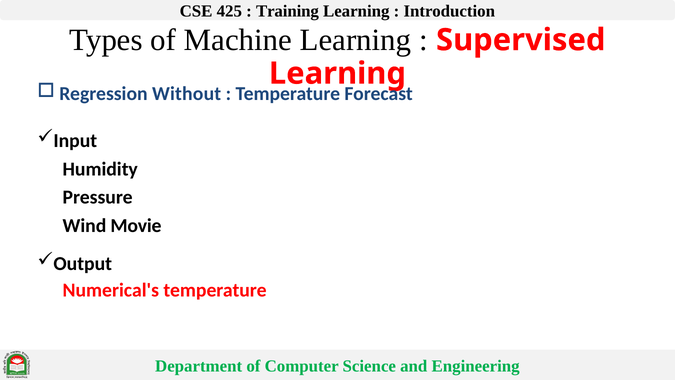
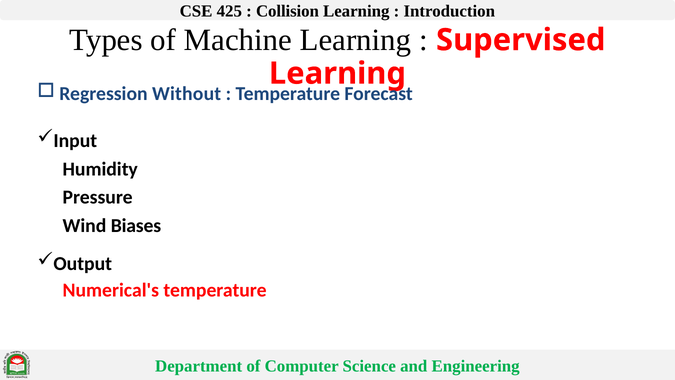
Training: Training -> Collision
Movie: Movie -> Biases
